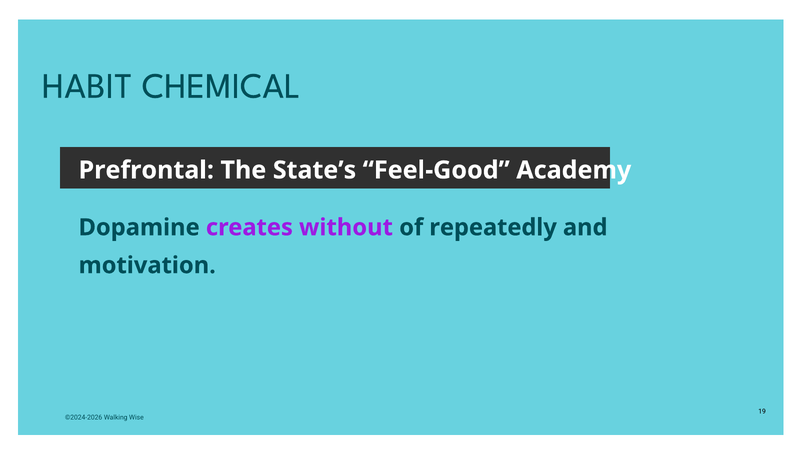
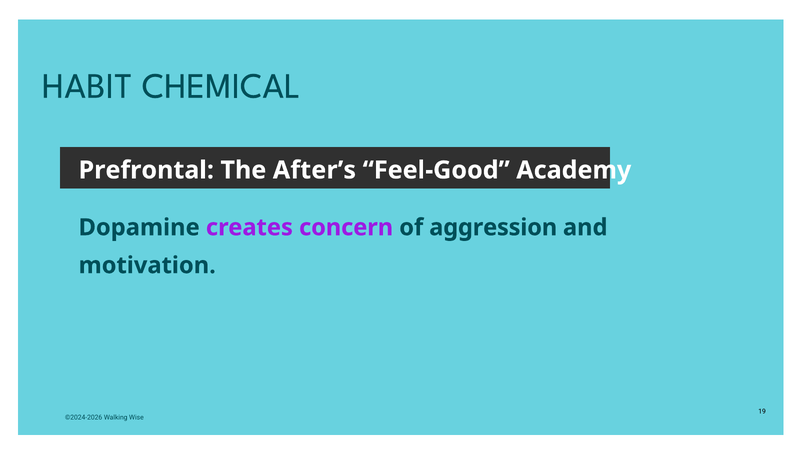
State’s: State’s -> After’s
without: without -> concern
repeatedly: repeatedly -> aggression
